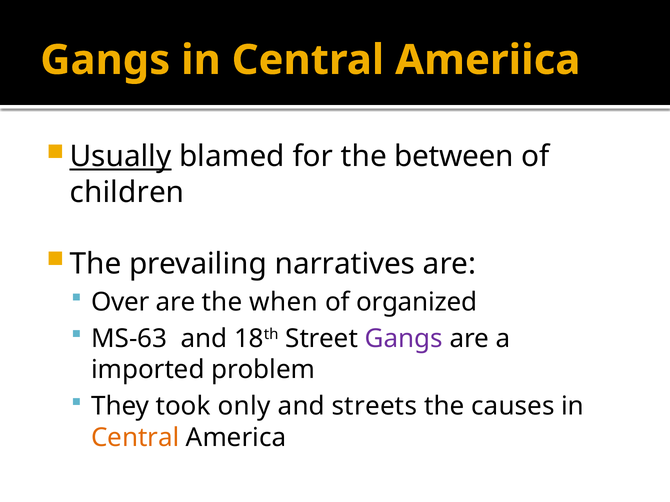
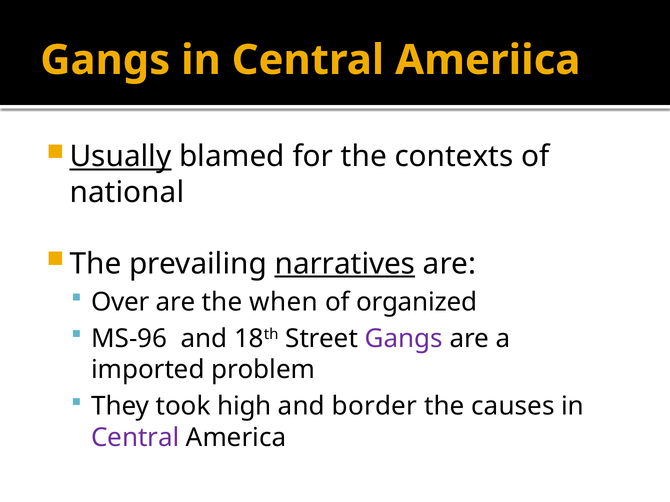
between: between -> contexts
children: children -> national
narratives underline: none -> present
MS-63: MS-63 -> MS-96
only: only -> high
streets: streets -> border
Central at (135, 438) colour: orange -> purple
